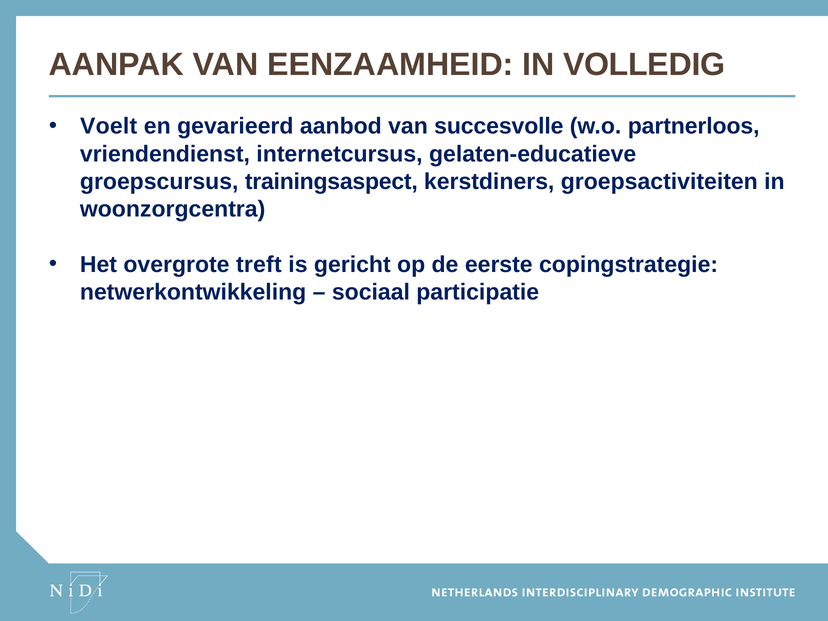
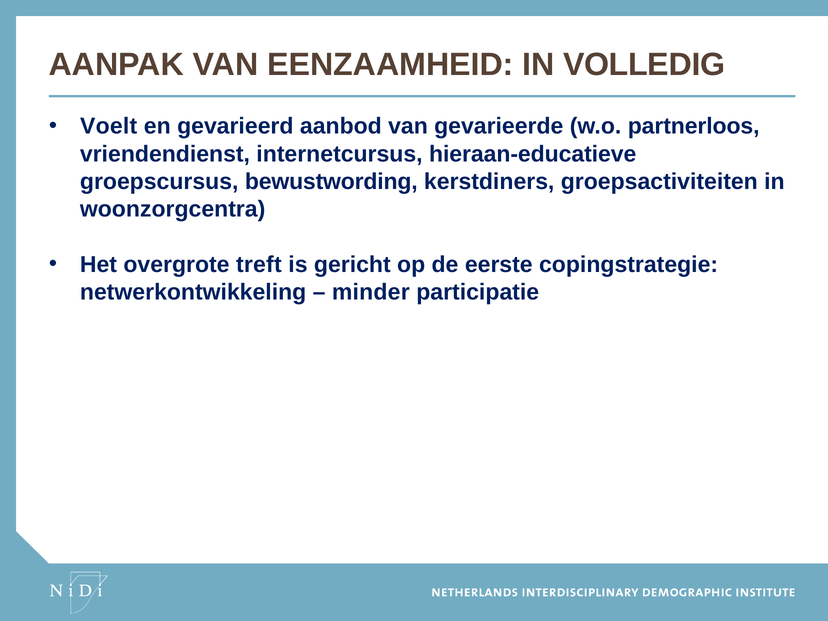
succesvolle: succesvolle -> gevarieerde
gelaten-educatieve: gelaten-educatieve -> hieraan-educatieve
trainingsaspect: trainingsaspect -> bewustwording
sociaal: sociaal -> minder
